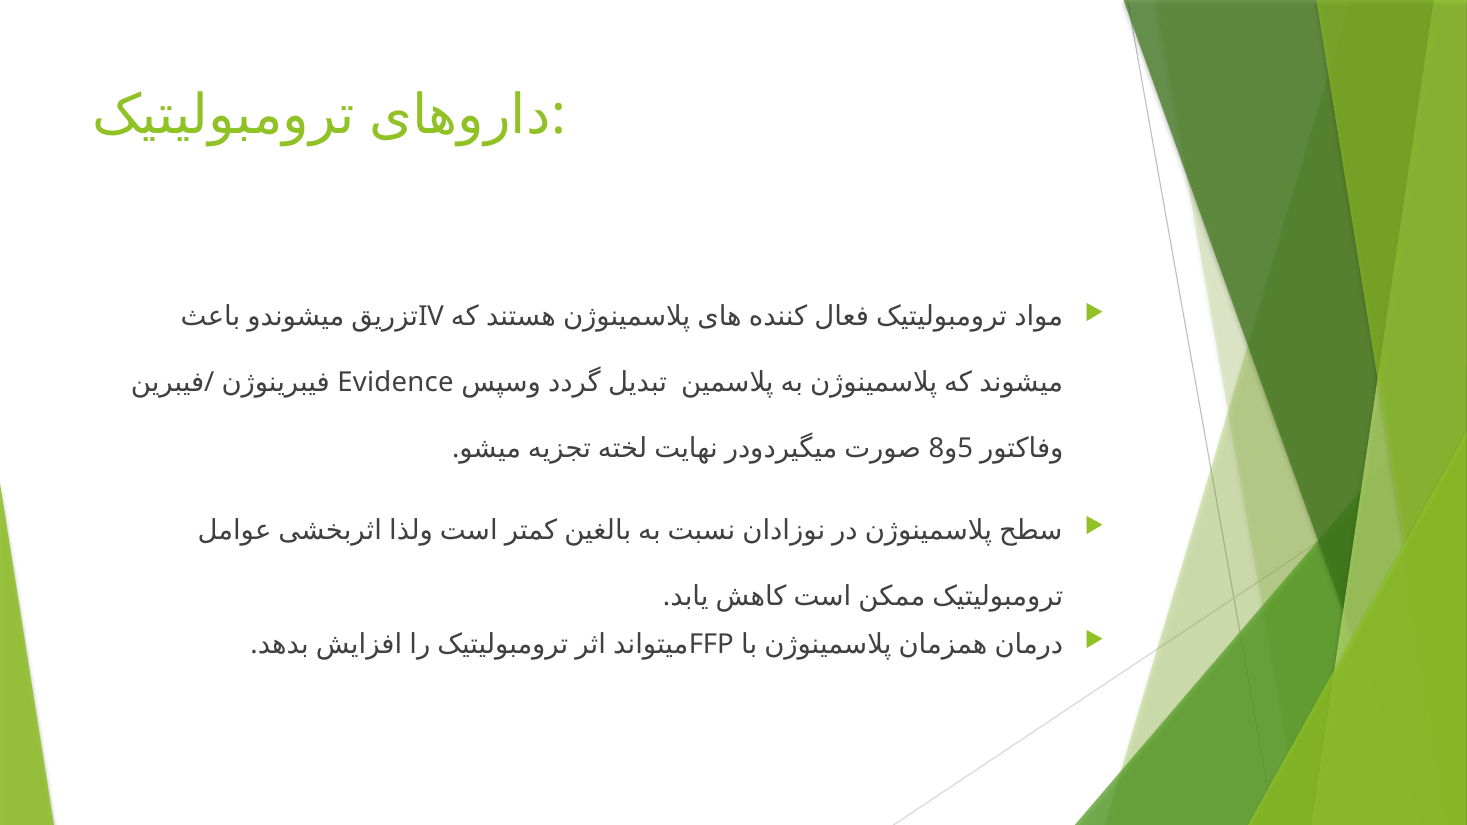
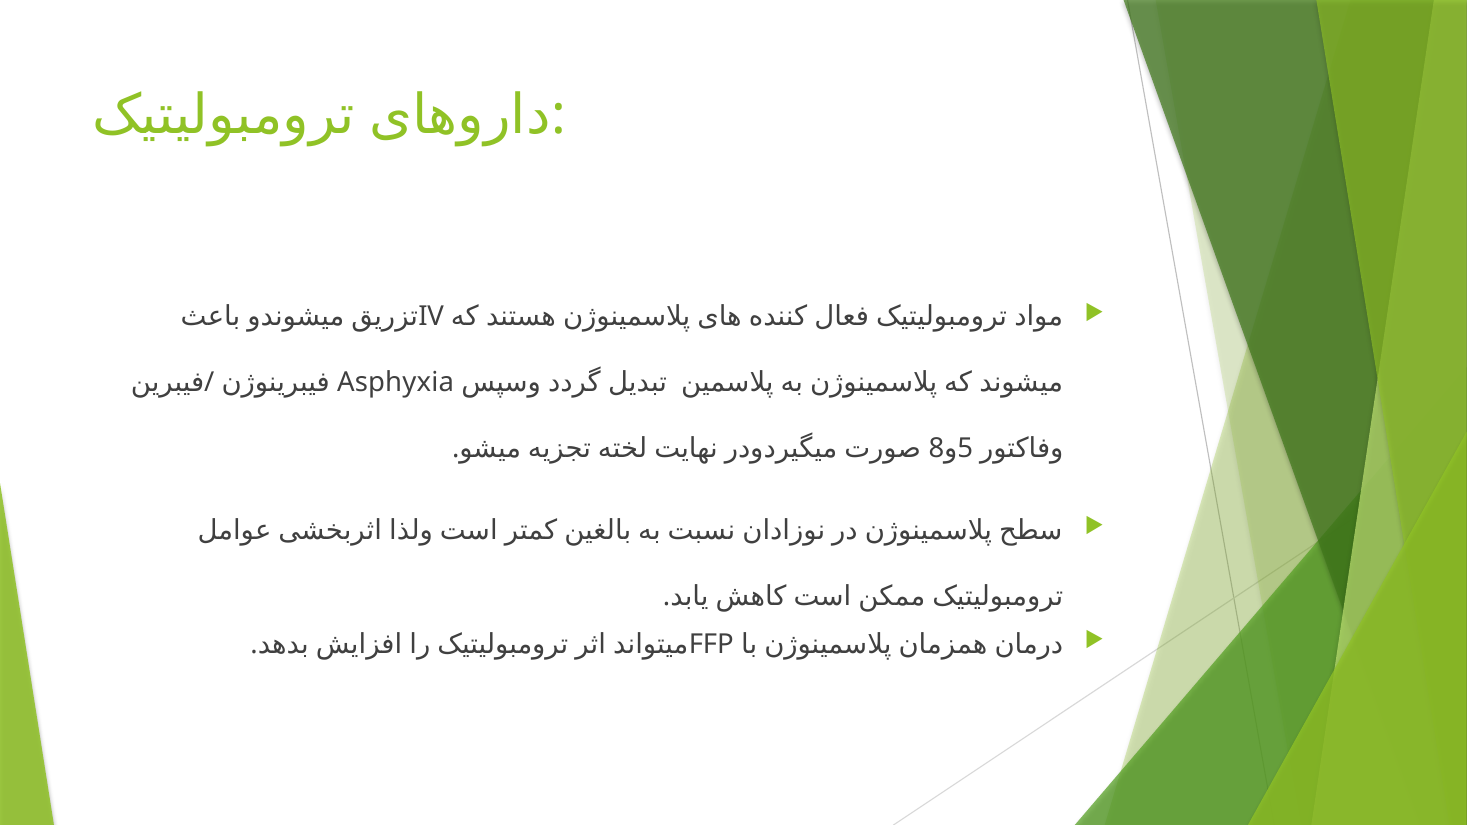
Evidence: Evidence -> Asphyxia
